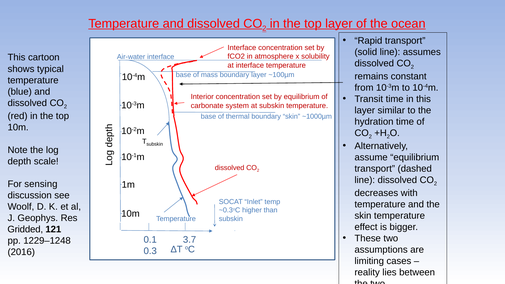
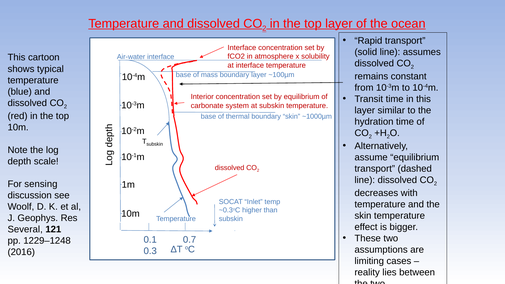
Gridded: Gridded -> Several
3.7: 3.7 -> 0.7
